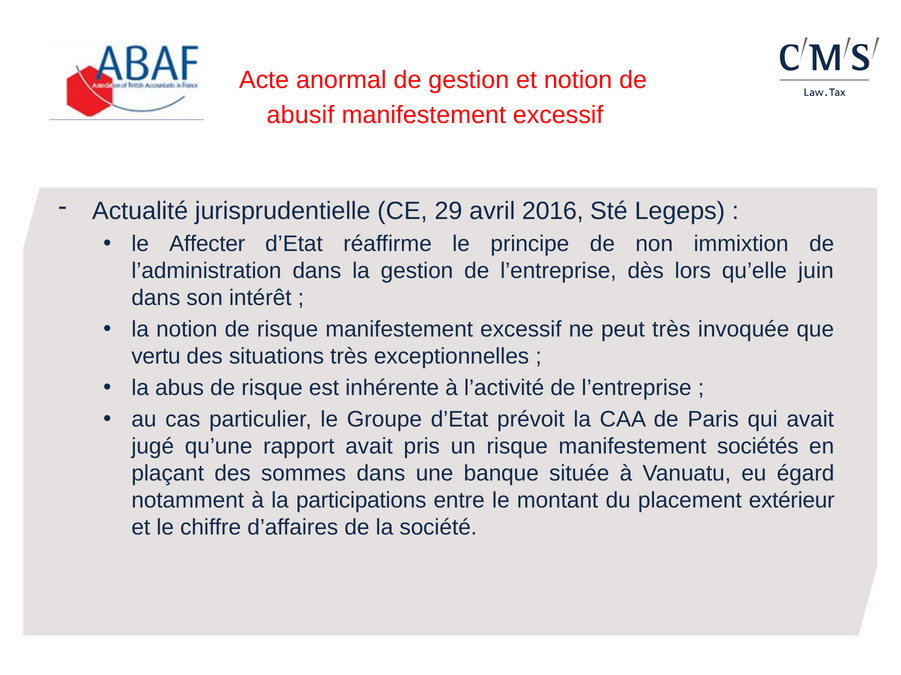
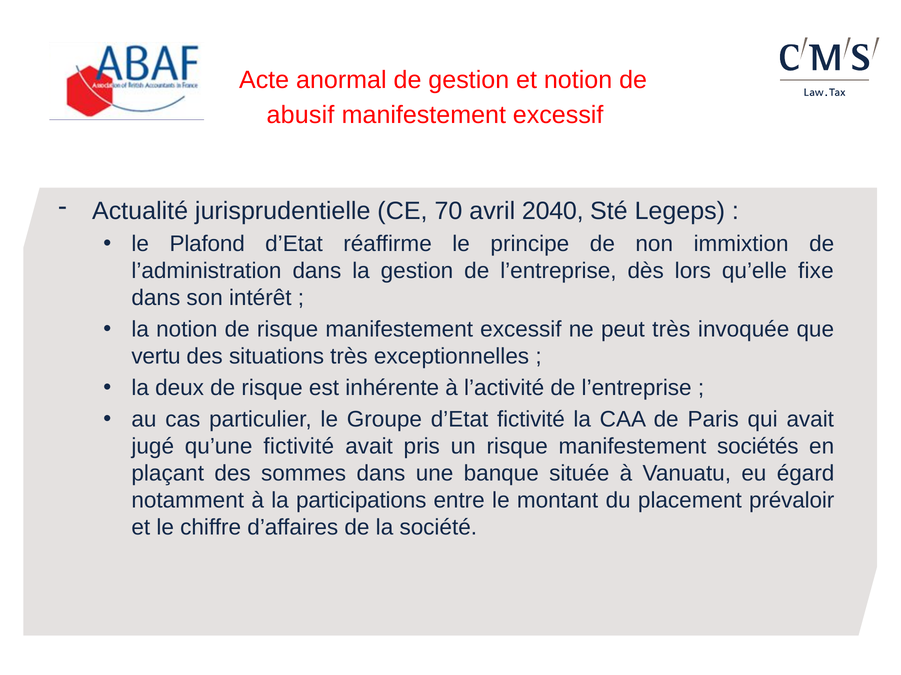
29: 29 -> 70
2016: 2016 -> 2040
Affecter: Affecter -> Plafond
juin: juin -> fixe
abus: abus -> deux
d’Etat prévoit: prévoit -> fictivité
qu’une rapport: rapport -> fictivité
extérieur: extérieur -> prévaloir
